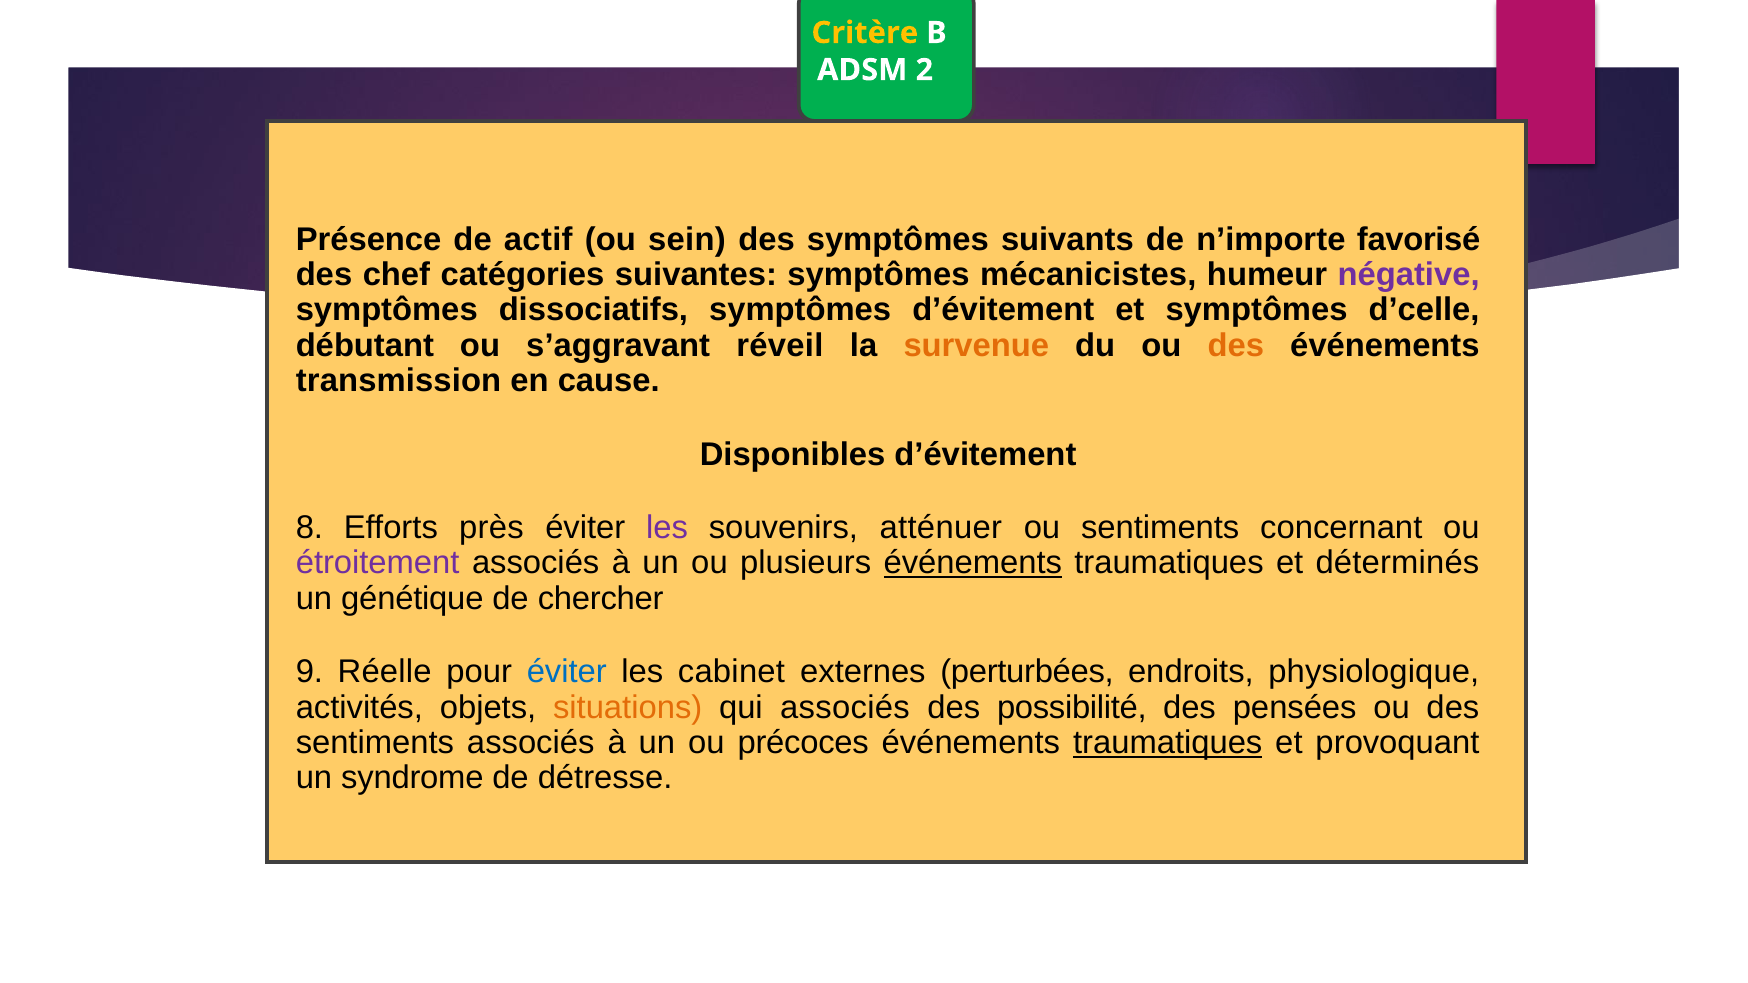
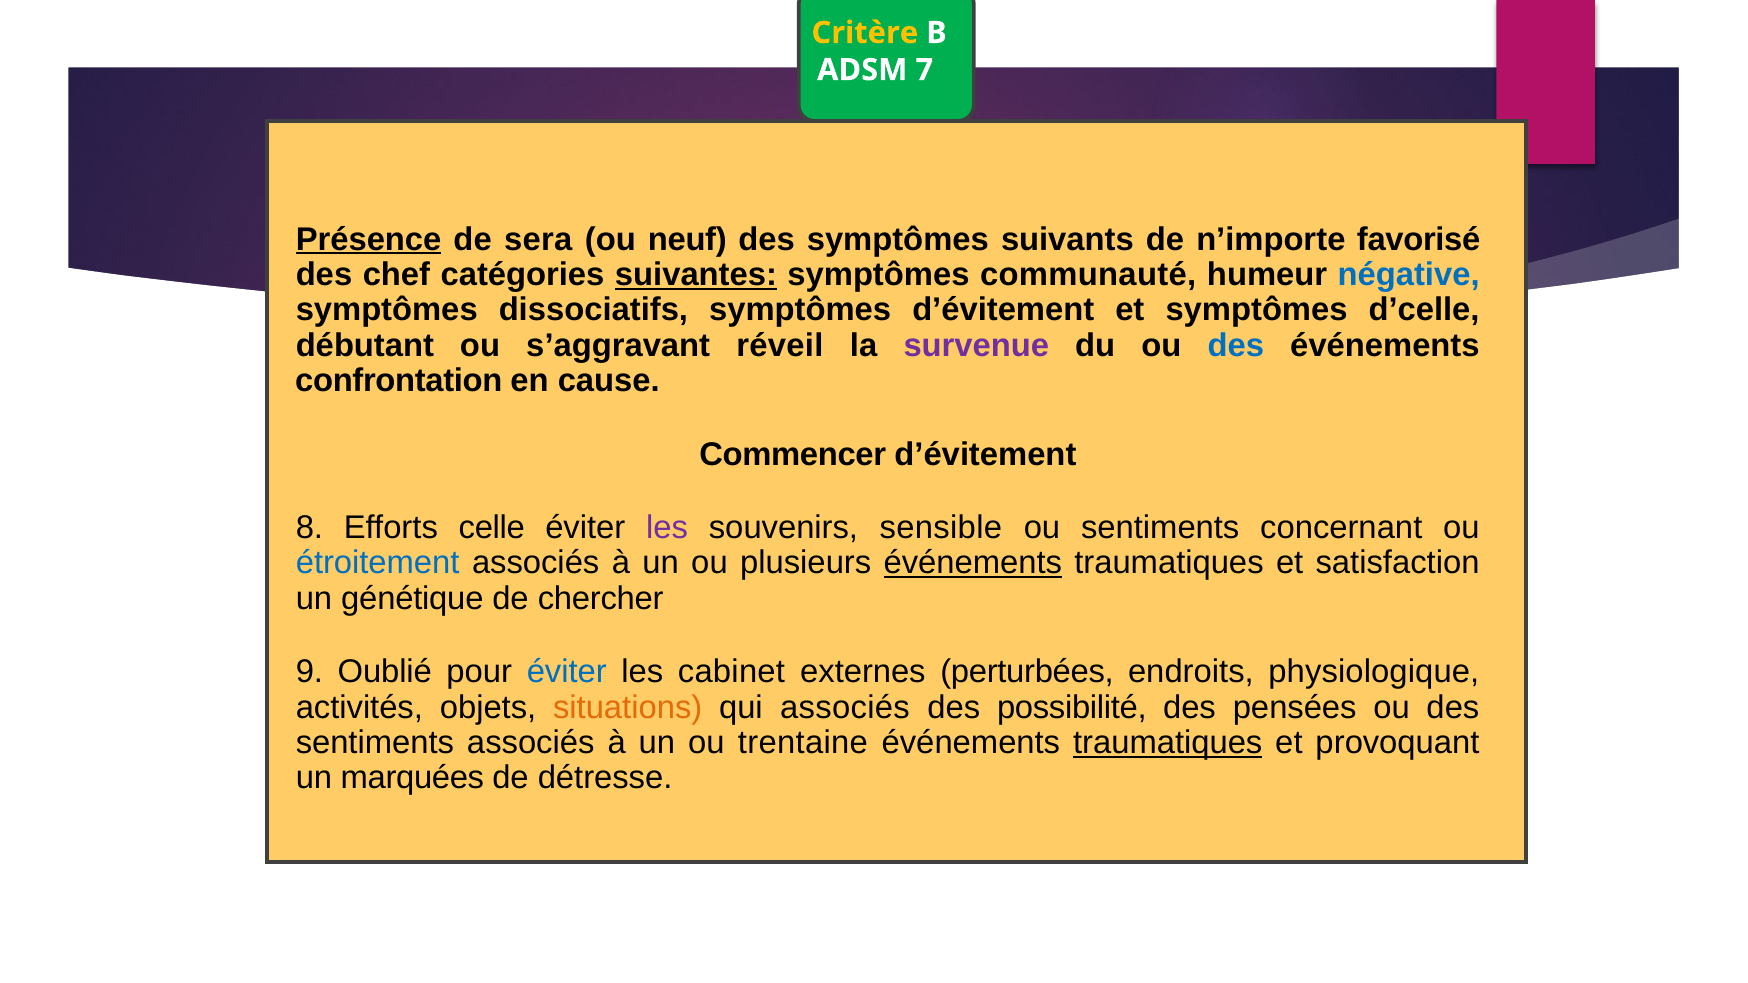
2: 2 -> 7
Présence underline: none -> present
actif: actif -> sera
sein: sein -> neuf
suivantes underline: none -> present
mécanicistes: mécanicistes -> communauté
négative colour: purple -> blue
survenue colour: orange -> purple
des at (1236, 346) colour: orange -> blue
transmission: transmission -> confrontation
Disponibles: Disponibles -> Commencer
près: près -> celle
atténuer: atténuer -> sensible
étroitement colour: purple -> blue
déterminés: déterminés -> satisfaction
Réelle: Réelle -> Oublié
précoces: précoces -> trentaine
syndrome: syndrome -> marquées
